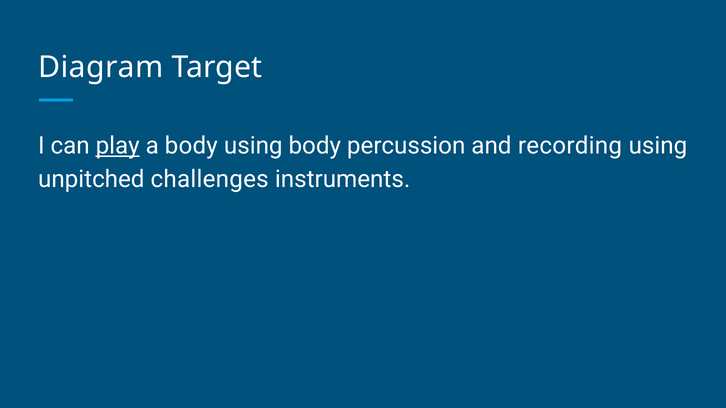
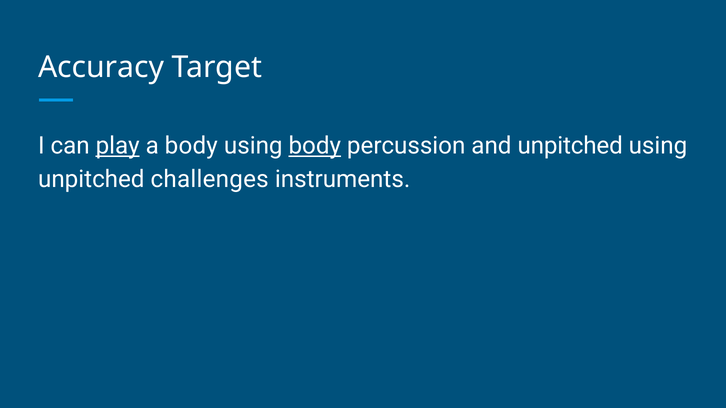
Diagram: Diagram -> Accuracy
body at (315, 146) underline: none -> present
and recording: recording -> unpitched
